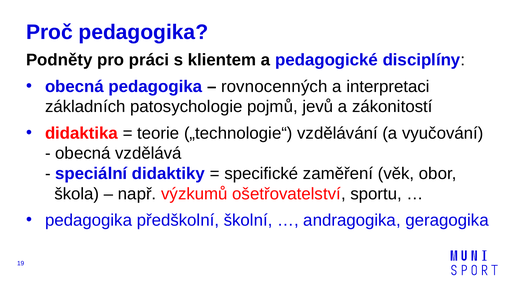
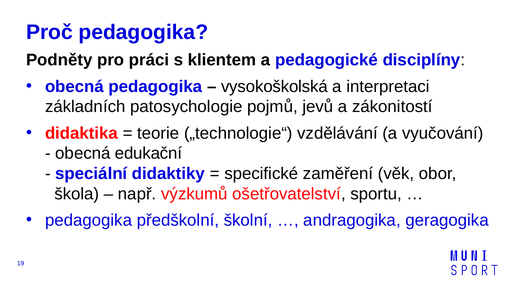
rovnocenných: rovnocenných -> vysokoškolská
vzdělává: vzdělává -> edukační
